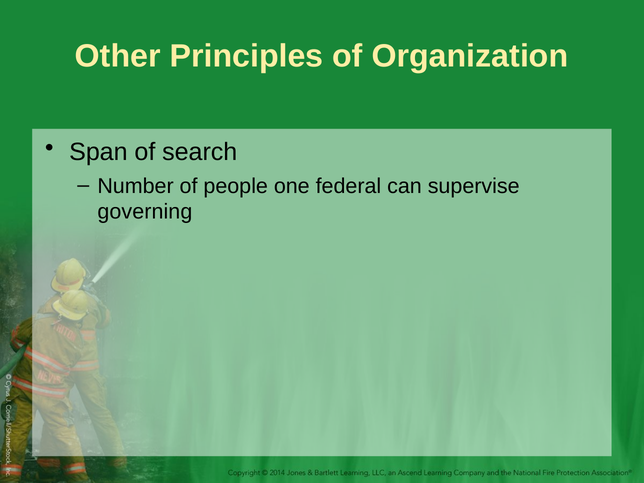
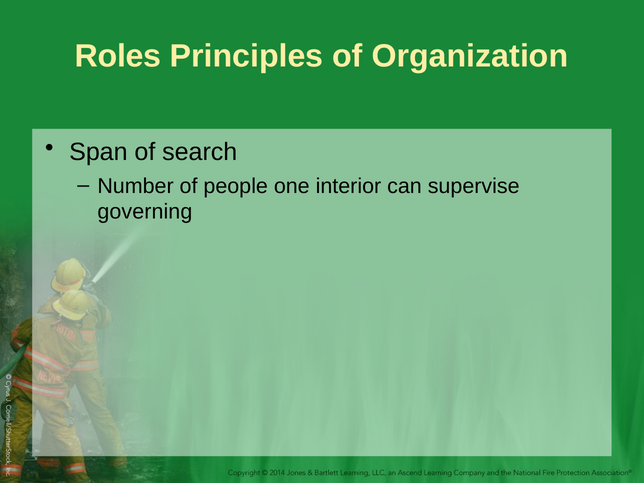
Other: Other -> Roles
federal: federal -> interior
